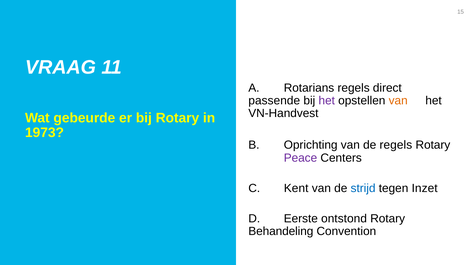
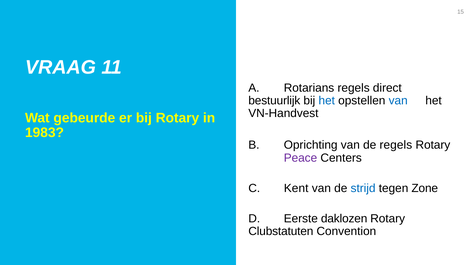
passende: passende -> bestuurlijk
het at (327, 101) colour: purple -> blue
van at (398, 101) colour: orange -> blue
1973: 1973 -> 1983
Inzet: Inzet -> Zone
ontstond: ontstond -> daklozen
Behandeling: Behandeling -> Clubstatuten
